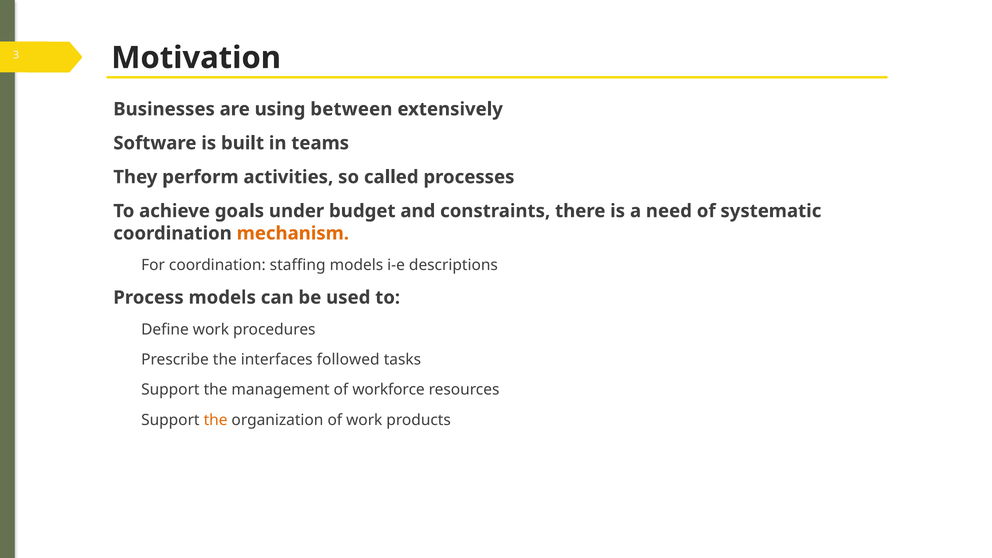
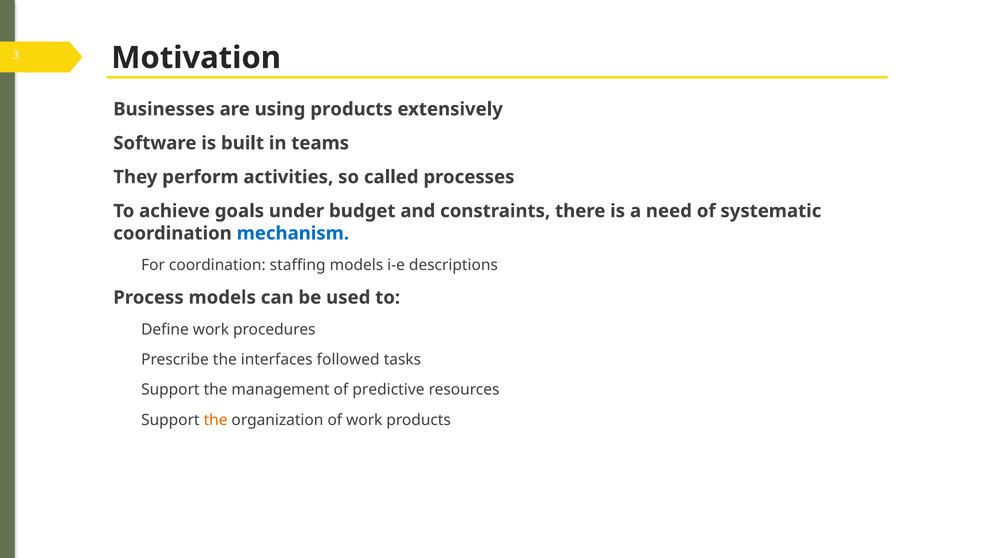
using between: between -> products
mechanism colour: orange -> blue
workforce: workforce -> predictive
